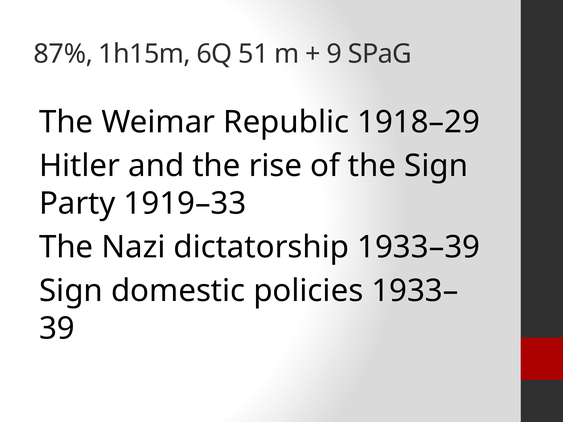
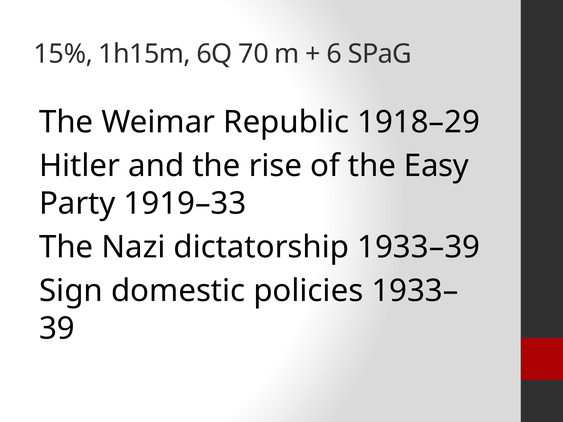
87%: 87% -> 15%
51: 51 -> 70
9: 9 -> 6
the Sign: Sign -> Easy
